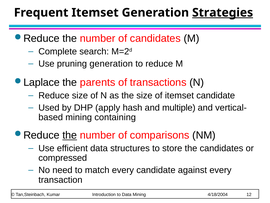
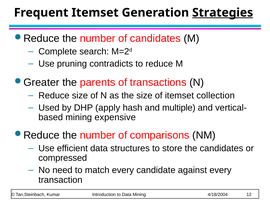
pruning generation: generation -> contradicts
Laplace: Laplace -> Greater
itemset candidate: candidate -> collection
containing: containing -> expensive
the at (70, 135) underline: present -> none
